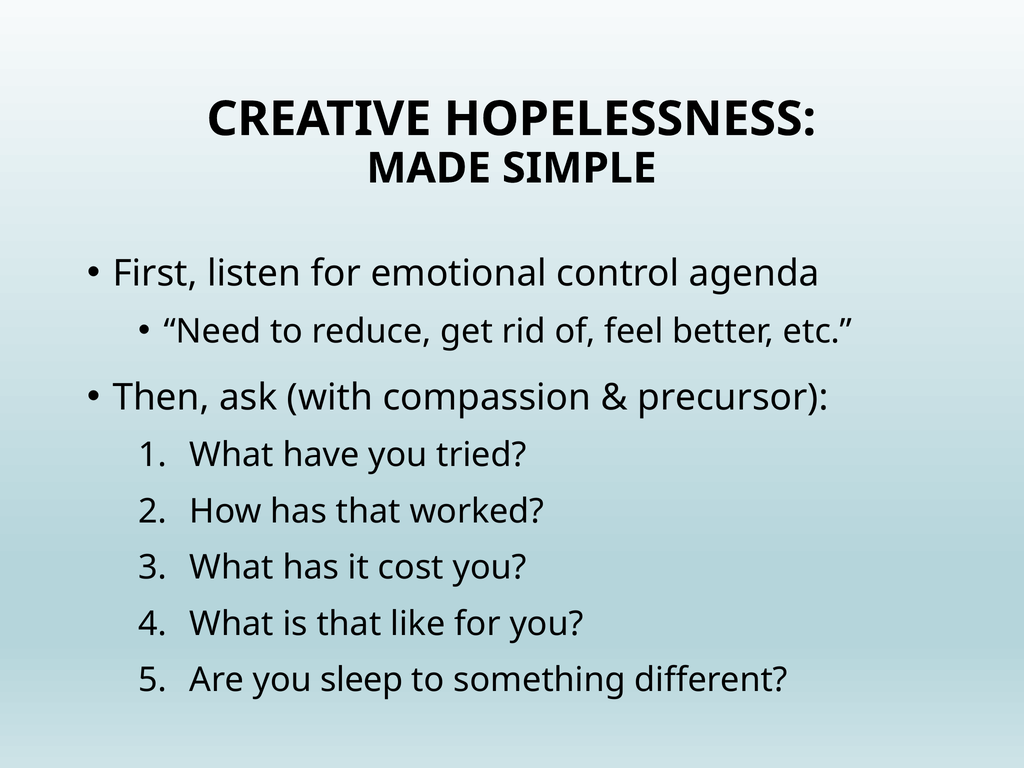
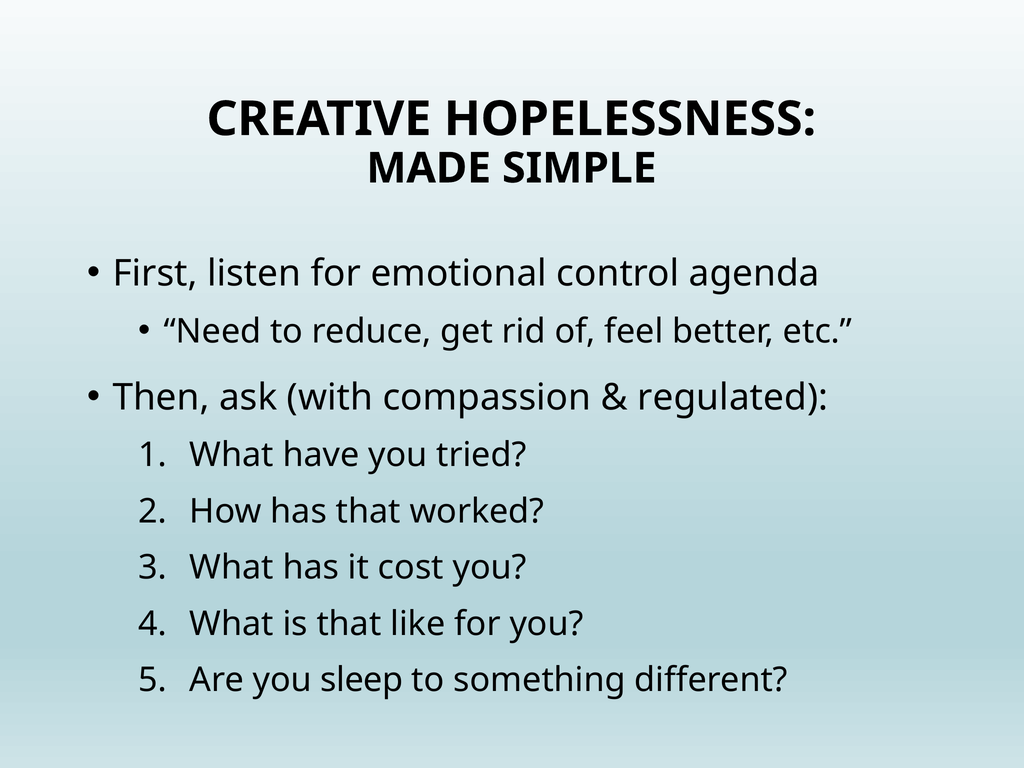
precursor: precursor -> regulated
